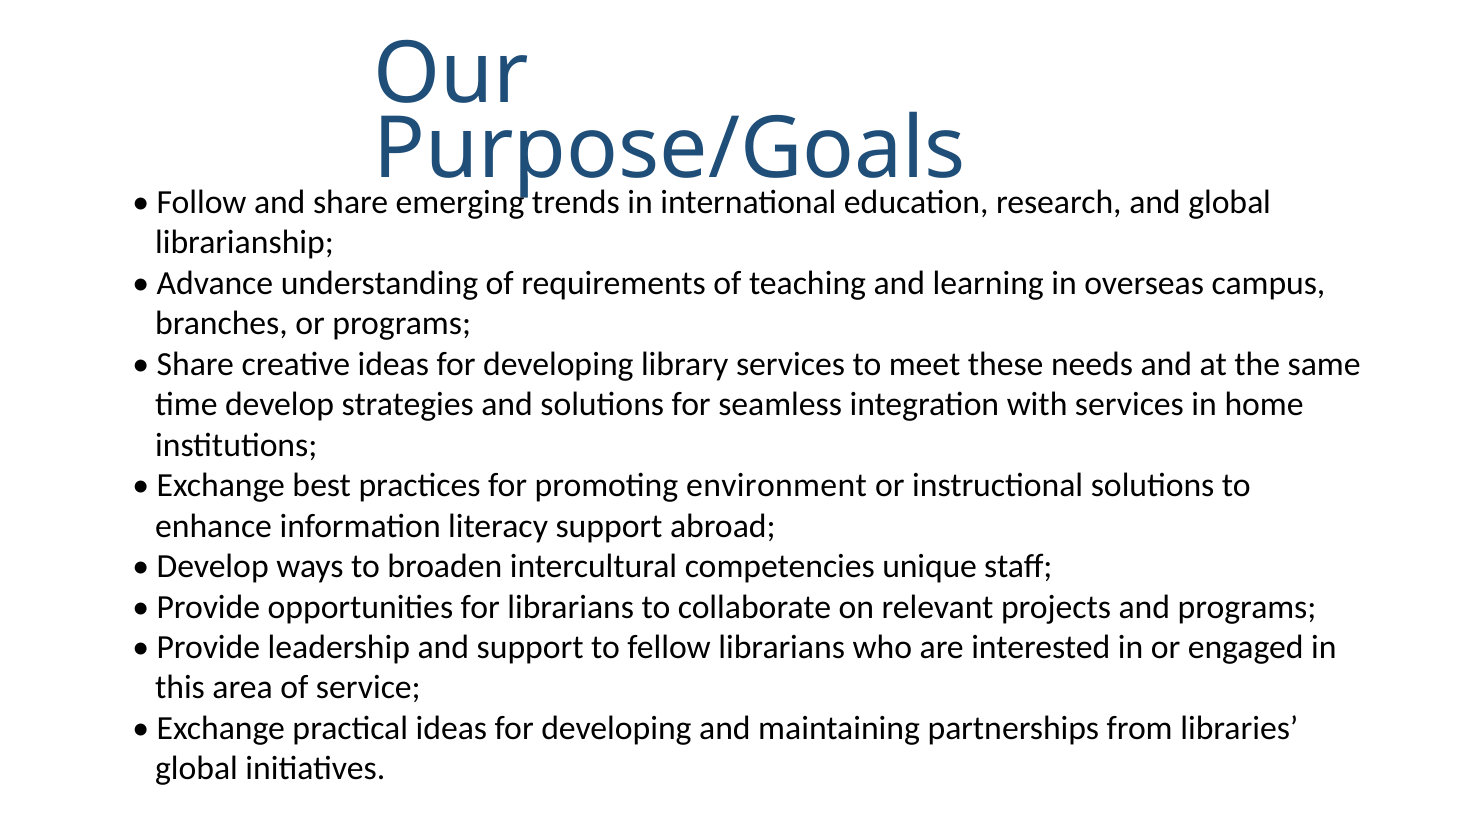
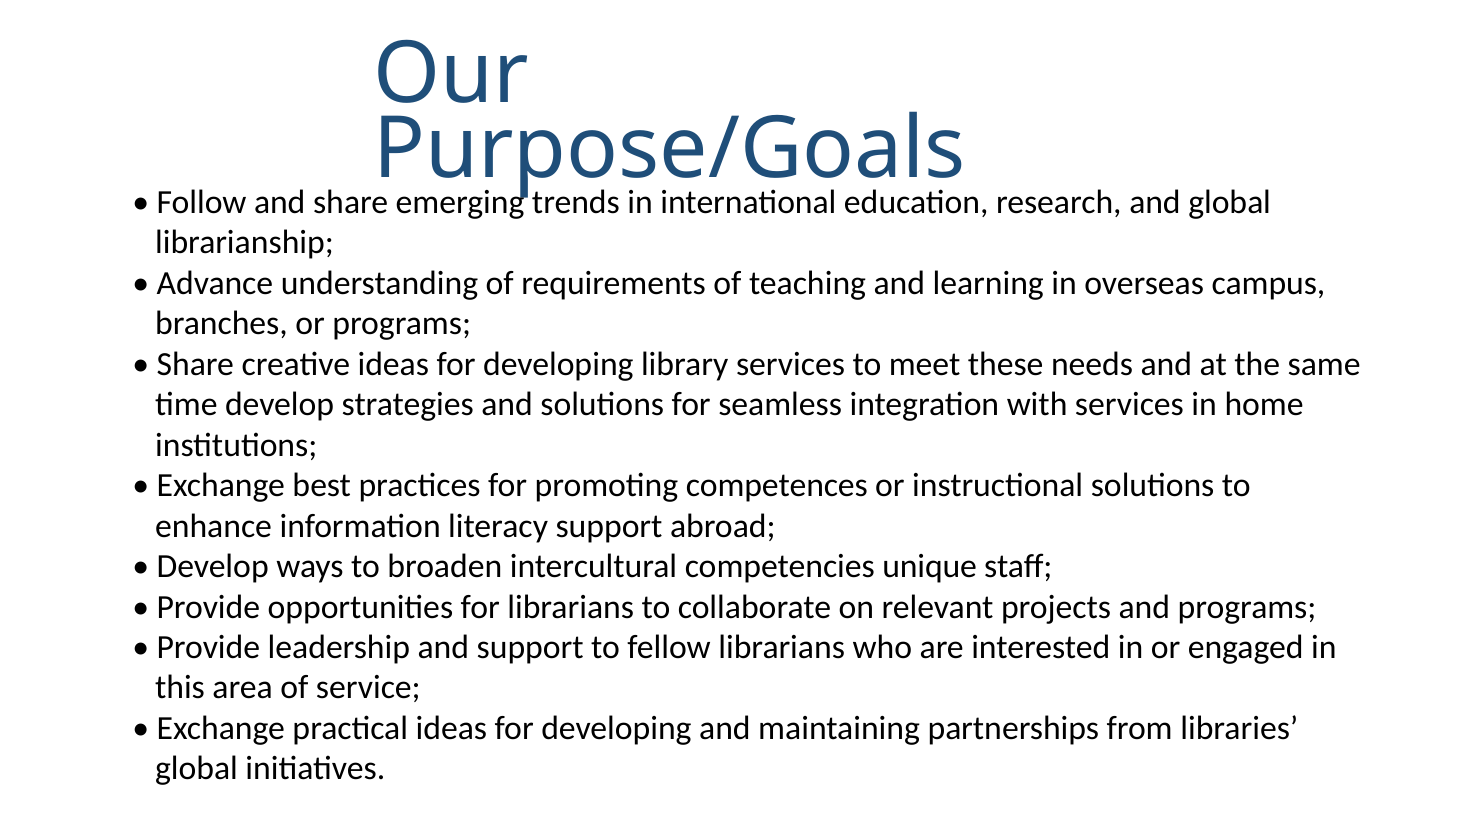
environment: environment -> competences
